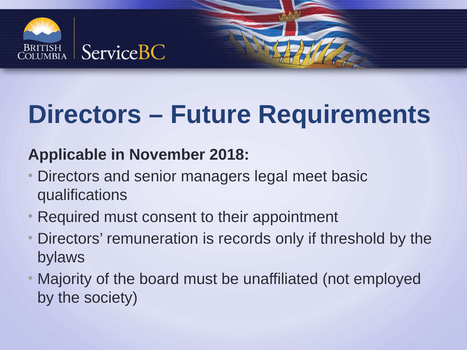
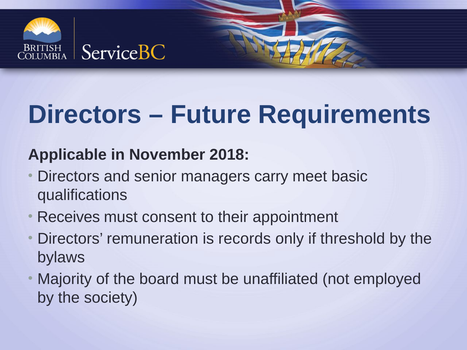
legal: legal -> carry
Required: Required -> Receives
